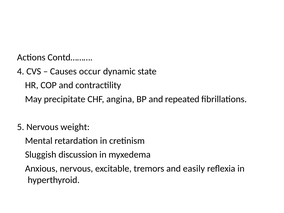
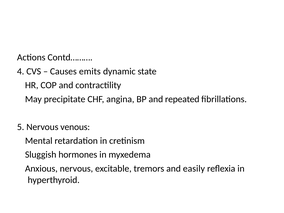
occur: occur -> emits
weight: weight -> venous
discussion: discussion -> hormones
